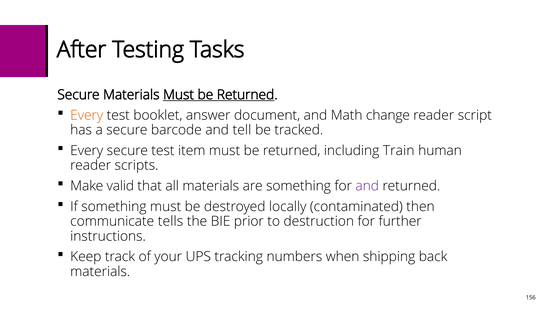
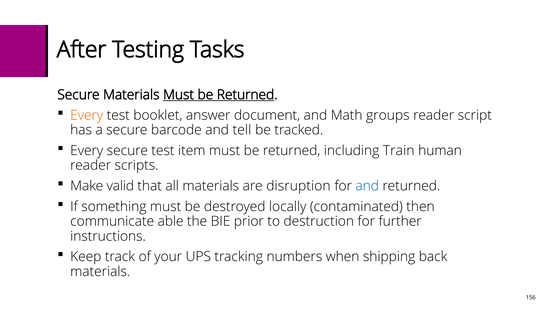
change: change -> groups
are something: something -> disruption
and at (367, 186) colour: purple -> blue
tells: tells -> able
